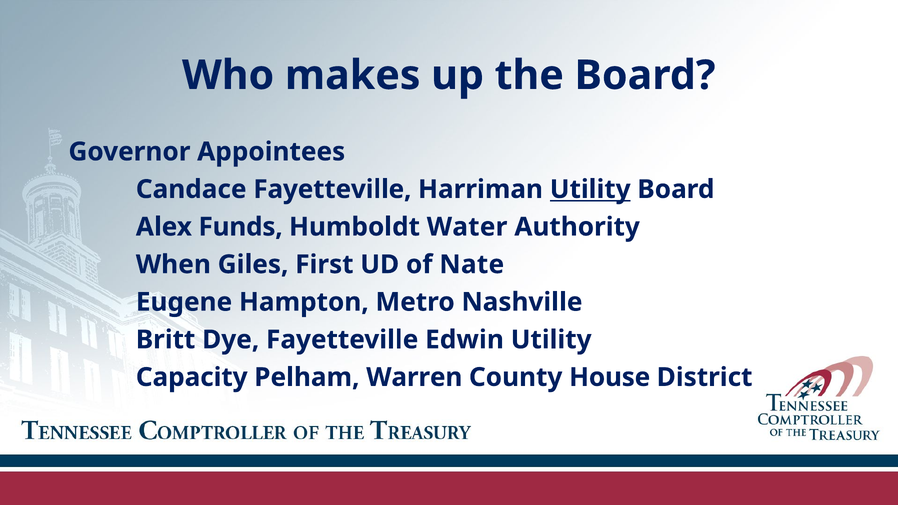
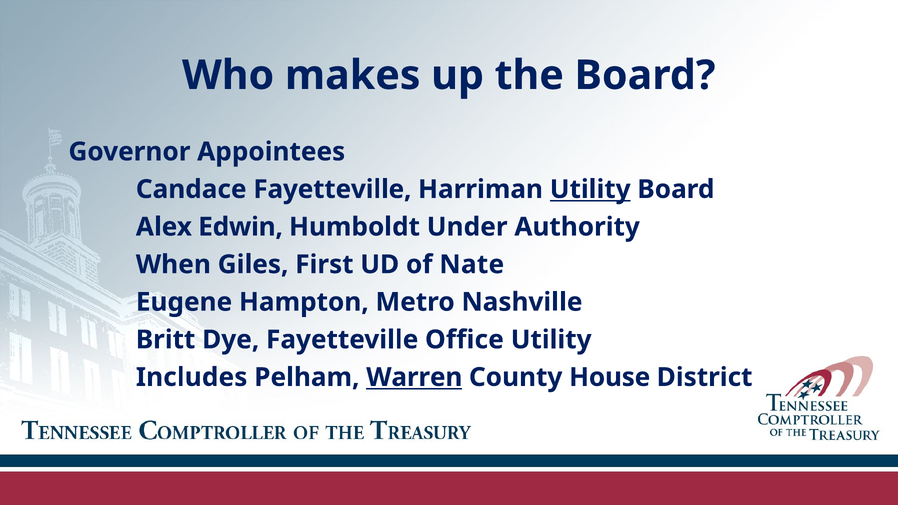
Funds: Funds -> Edwin
Water: Water -> Under
Edwin: Edwin -> Office
Capacity: Capacity -> Includes
Warren underline: none -> present
